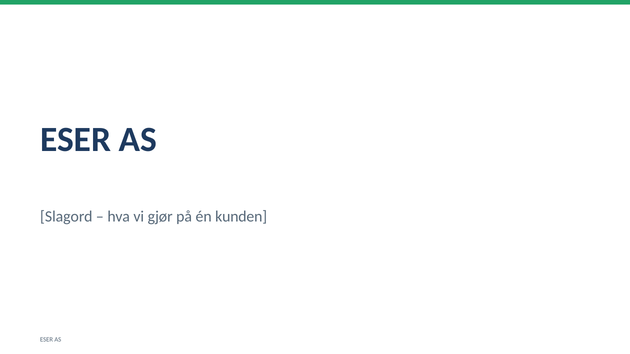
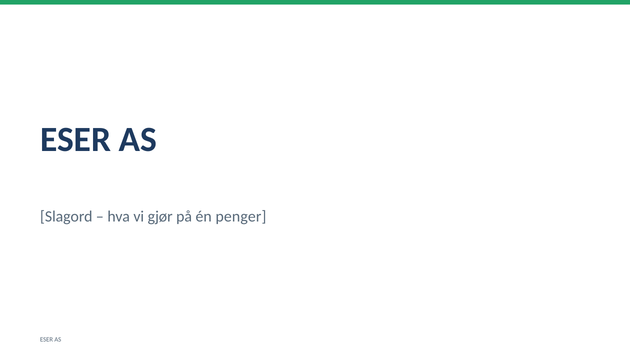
kunden: kunden -> penger
